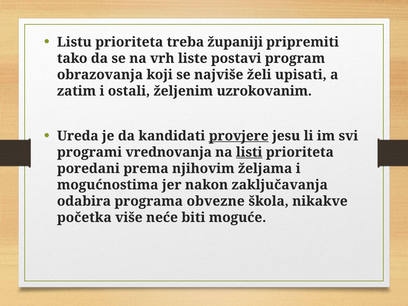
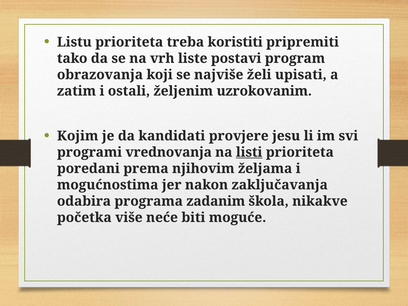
županiji: županiji -> koristiti
Ureda: Ureda -> Kojim
provjere underline: present -> none
obvezne: obvezne -> zadanim
